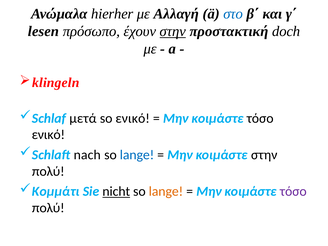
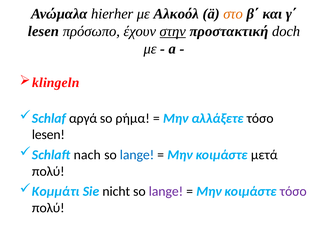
Αλλαγή: Αλλαγή -> Αλκοόλ
στο colour: blue -> orange
μετά: μετά -> αργά
so ενικό: ενικό -> ρήμα
κοιμάστε at (218, 118): κοιμάστε -> αλλάξετε
ενικό at (48, 135): ενικό -> lesen
κοιμάστε στην: στην -> μετά
nicht underline: present -> none
lange at (166, 191) colour: orange -> purple
